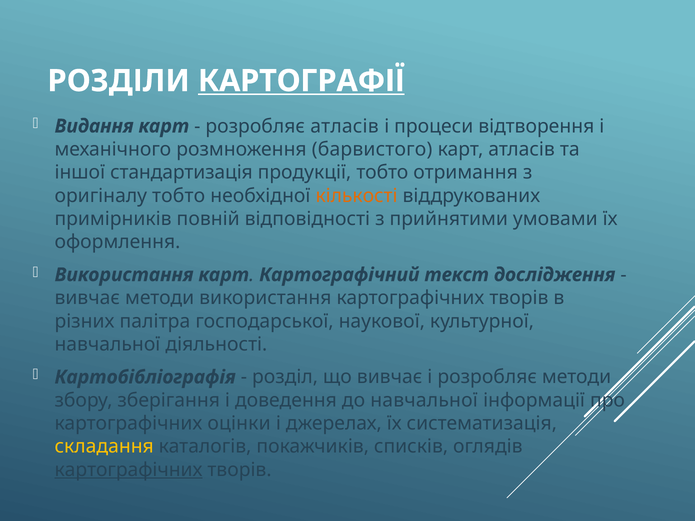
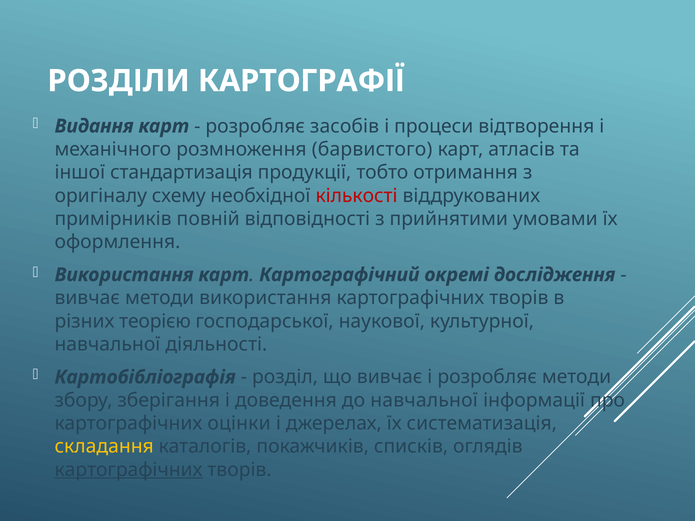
КАРТОГРАФІЇ underline: present -> none
розробляє атласів: атласів -> засобів
оригіналу тобто: тобто -> схему
кількості colour: orange -> red
текст: текст -> окремі
палітра: палітра -> теорією
